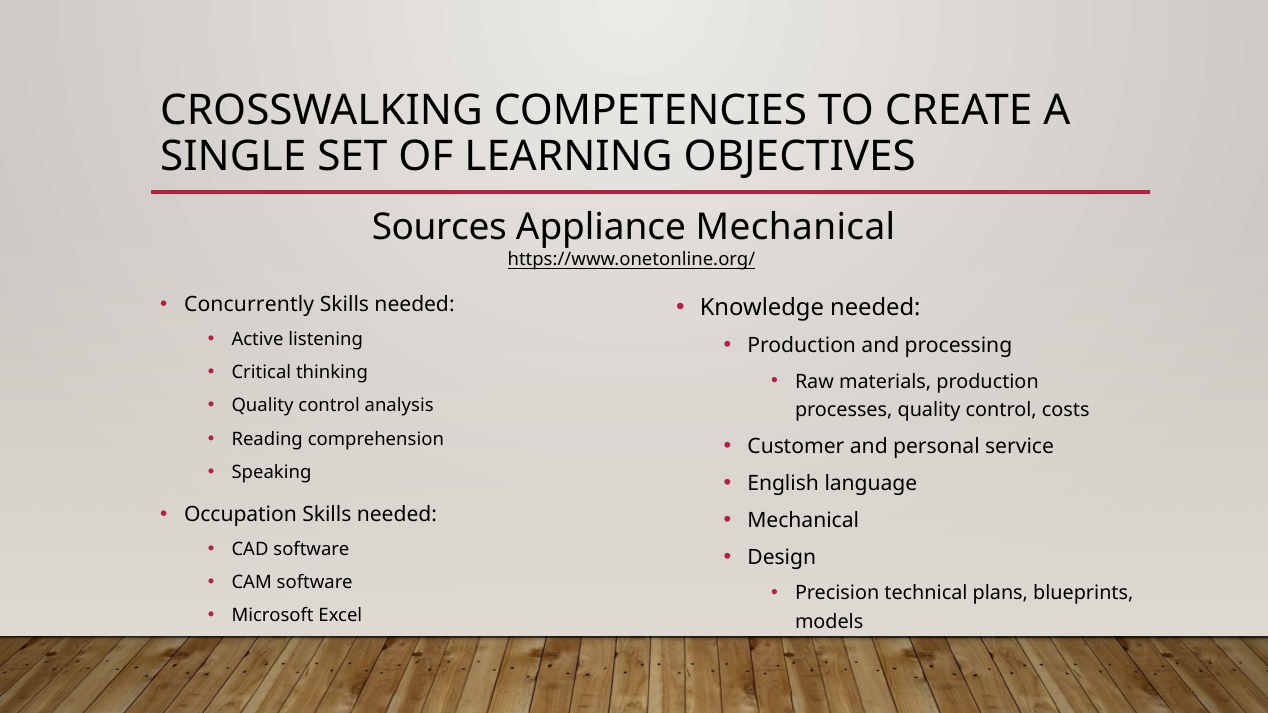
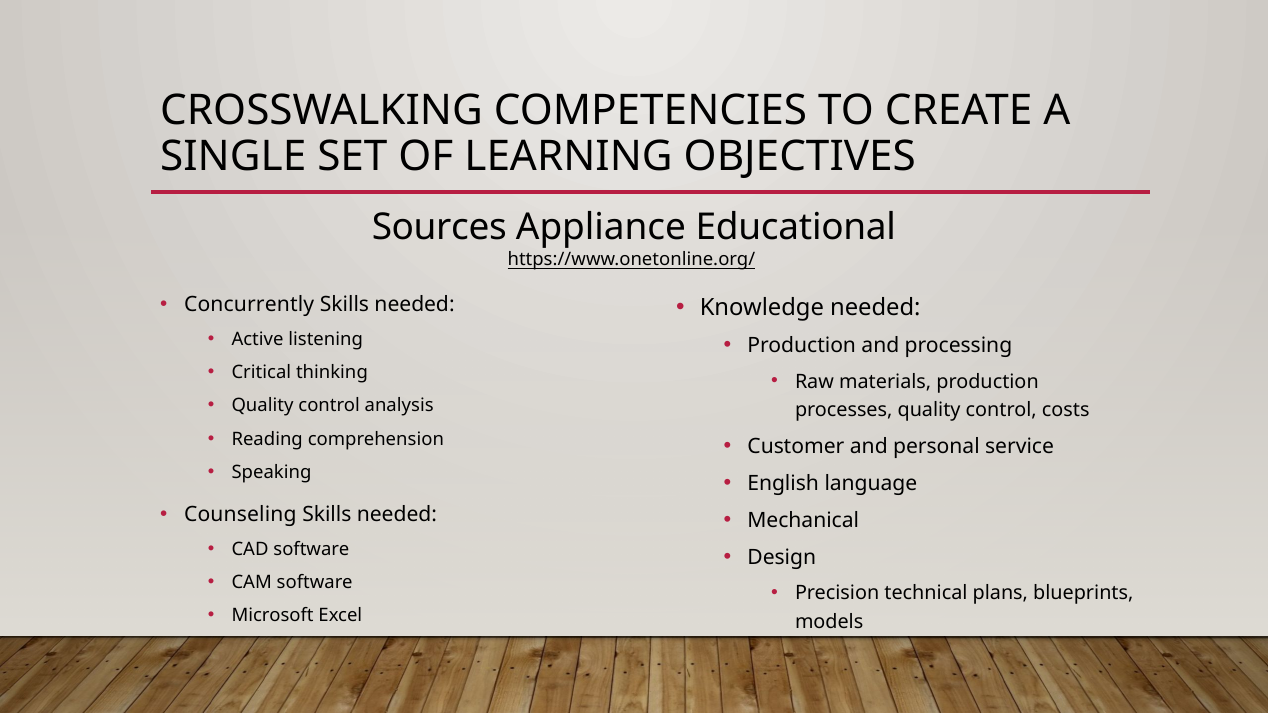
Appliance Mechanical: Mechanical -> Educational
Occupation: Occupation -> Counseling
